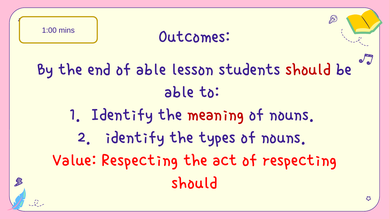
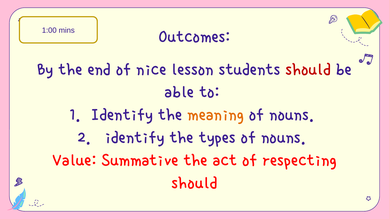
of able: able -> nice
meaning colour: red -> orange
Value Respecting: Respecting -> Summative
